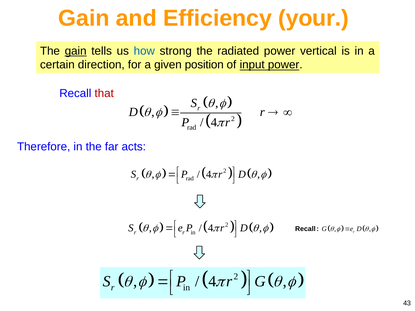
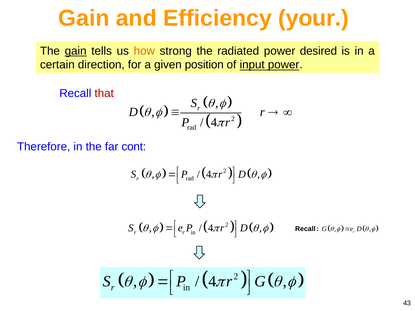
how colour: blue -> orange
vertical: vertical -> desired
acts: acts -> cont
